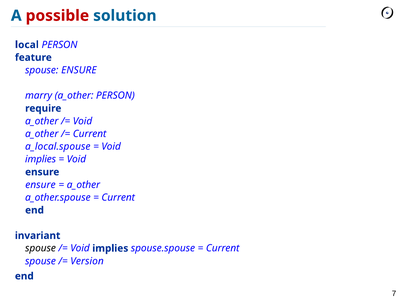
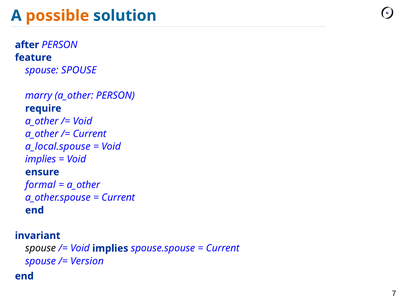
possible colour: red -> orange
local: local -> after
spouse ENSURE: ENSURE -> SPOUSE
ensure at (40, 185): ensure -> formal
